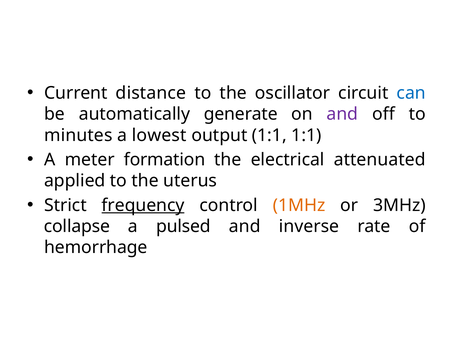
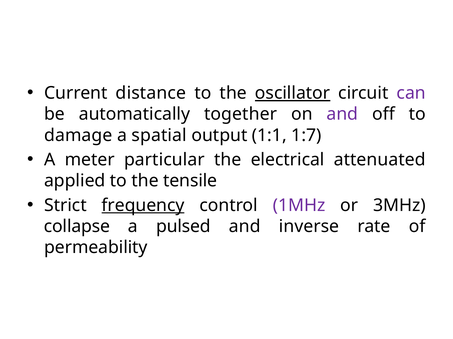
oscillator underline: none -> present
can colour: blue -> purple
generate: generate -> together
minutes: minutes -> damage
lowest: lowest -> spatial
1:1 1:1: 1:1 -> 1:7
formation: formation -> particular
uterus: uterus -> tensile
1MHz colour: orange -> purple
hemorrhage: hemorrhage -> permeability
